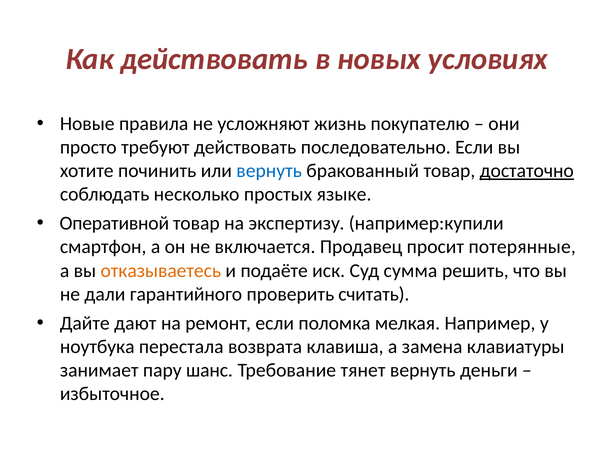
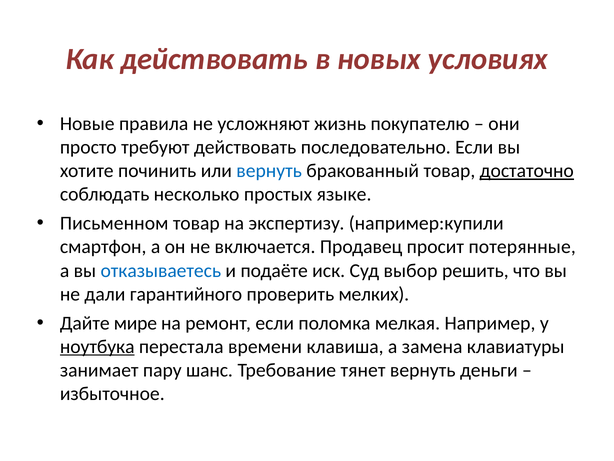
Оперативной: Оперативной -> Письменном
отказываетесь colour: orange -> blue
сумма: сумма -> выбор
считать: считать -> мелких
дают: дают -> мире
ноутбука underline: none -> present
возврата: возврата -> времени
